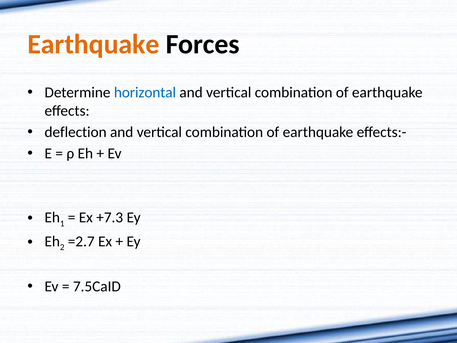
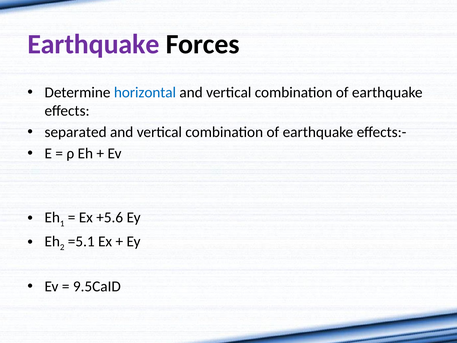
Earthquake at (93, 44) colour: orange -> purple
deflection: deflection -> separated
+7.3: +7.3 -> +5.6
=2.7: =2.7 -> =5.1
7.5CaID: 7.5CaID -> 9.5CaID
